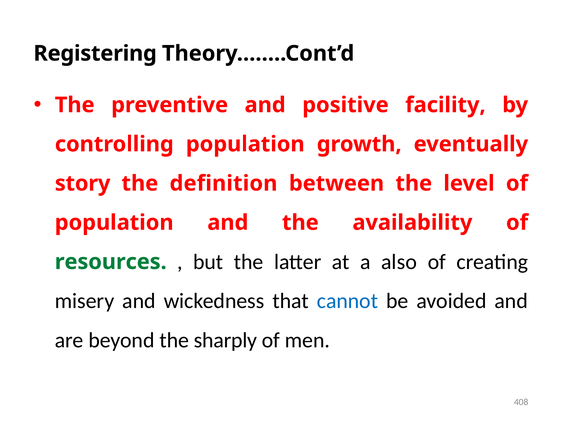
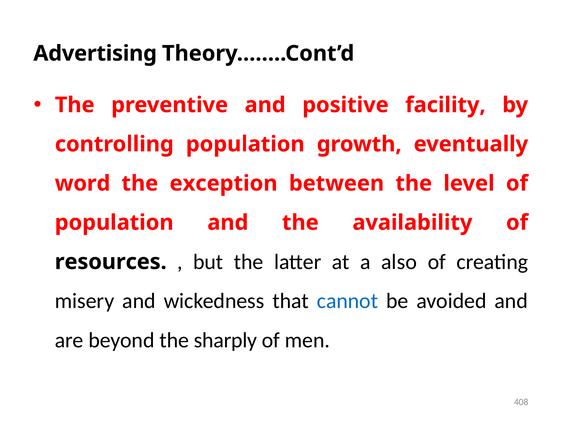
Registering: Registering -> Advertising
story: story -> word
definition: definition -> exception
resources colour: green -> black
